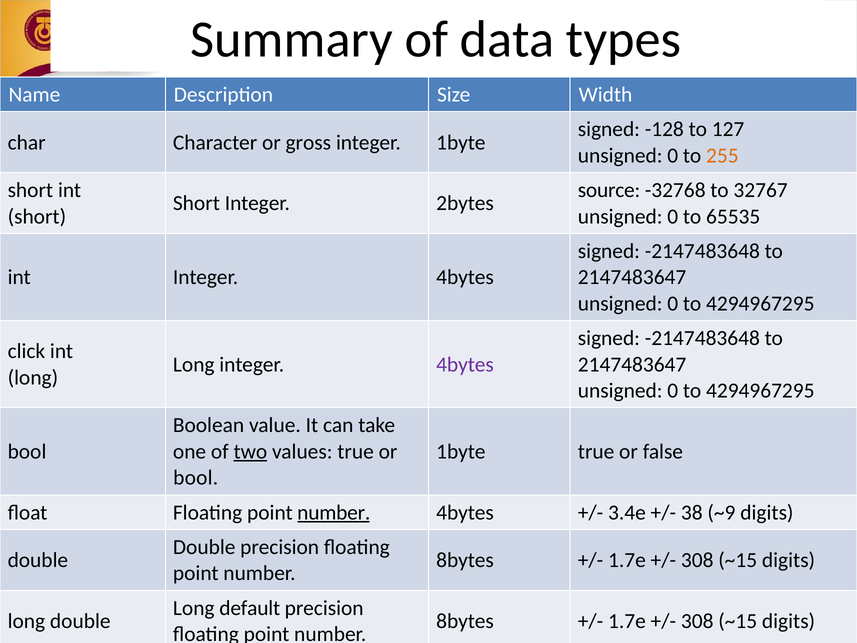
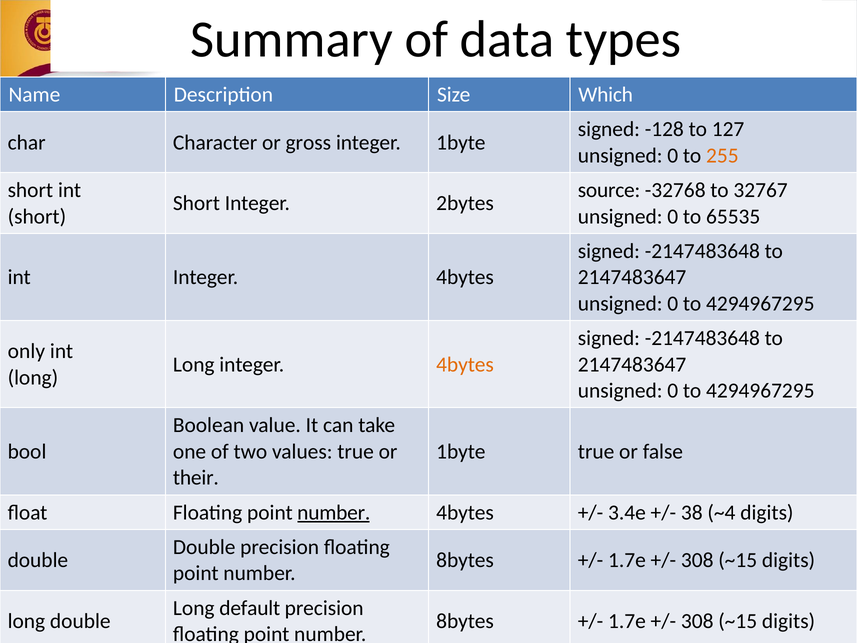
Width: Width -> Which
click: click -> only
4bytes at (465, 364) colour: purple -> orange
two underline: present -> none
bool at (196, 478): bool -> their
~9: ~9 -> ~4
